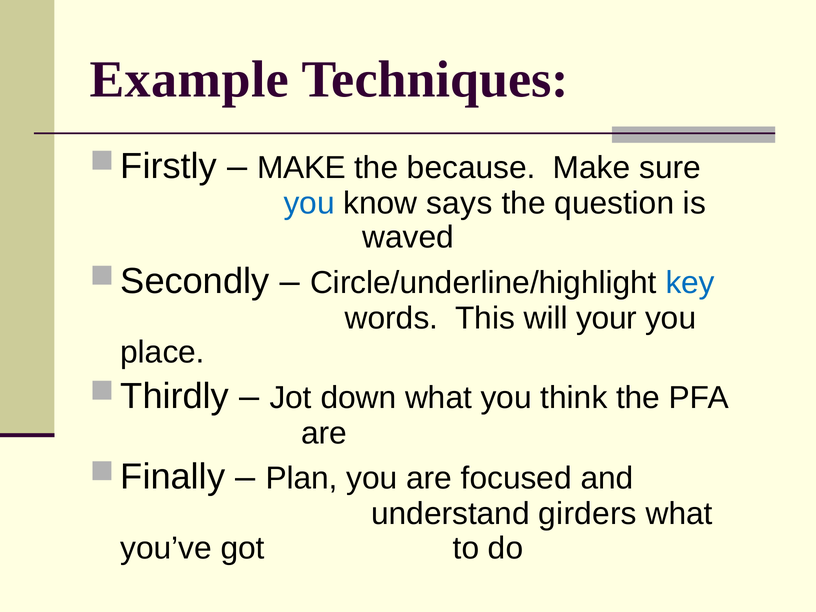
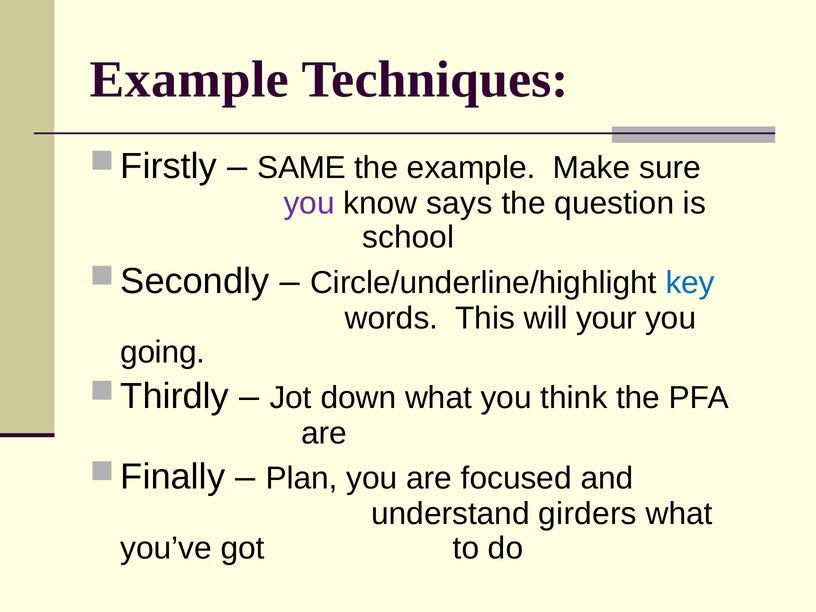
MAKE at (302, 168): MAKE -> SAME
the because: because -> example
you at (309, 203) colour: blue -> purple
waved: waved -> school
place: place -> going
